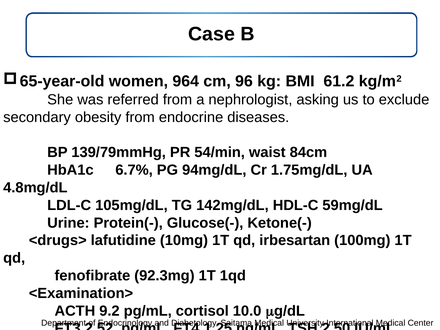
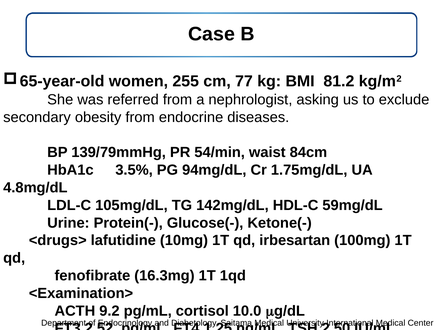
964: 964 -> 255
96: 96 -> 77
61.2: 61.2 -> 81.2
6.7%: 6.7% -> 3.5%
92.3mg: 92.3mg -> 16.3mg
